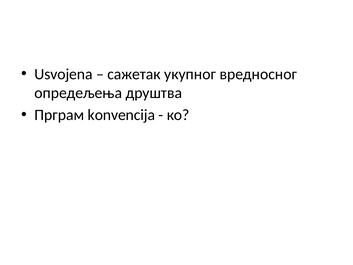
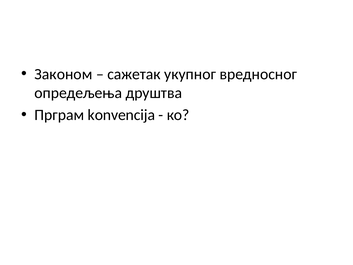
Usvojena: Usvojena -> Законом
